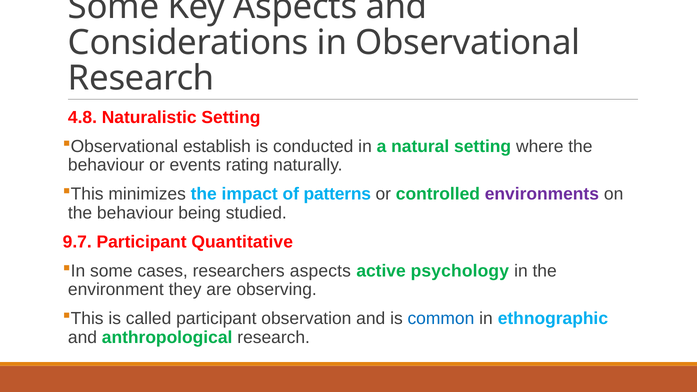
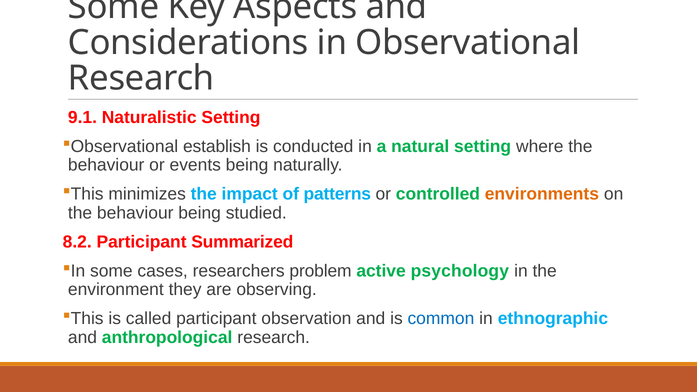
4.8: 4.8 -> 9.1
events rating: rating -> being
environments colour: purple -> orange
9.7: 9.7 -> 8.2
Quantitative: Quantitative -> Summarized
researchers aspects: aspects -> problem
